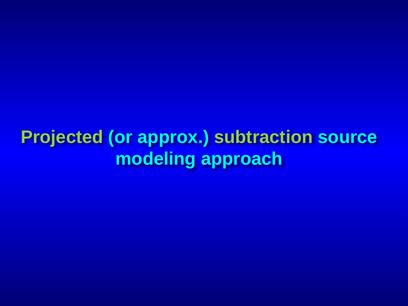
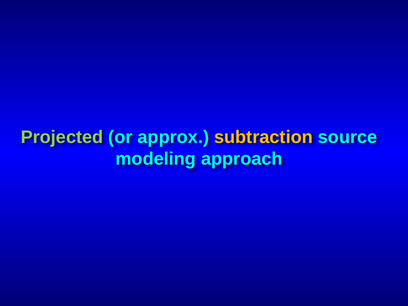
subtraction colour: light green -> yellow
